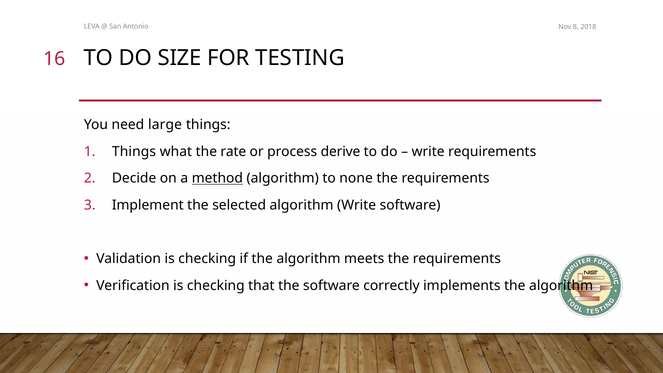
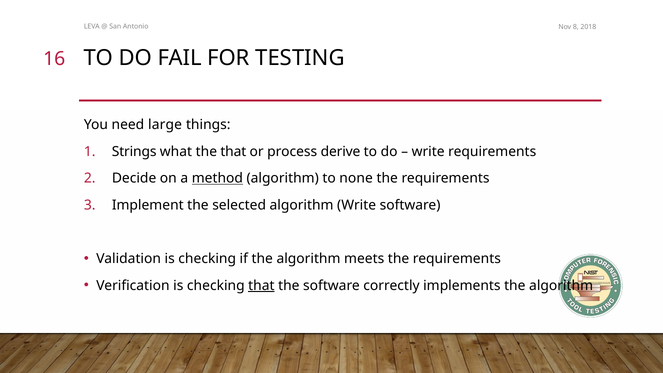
SIZE: SIZE -> FAIL
Things at (134, 152): Things -> Strings
the rate: rate -> that
that at (261, 286) underline: none -> present
